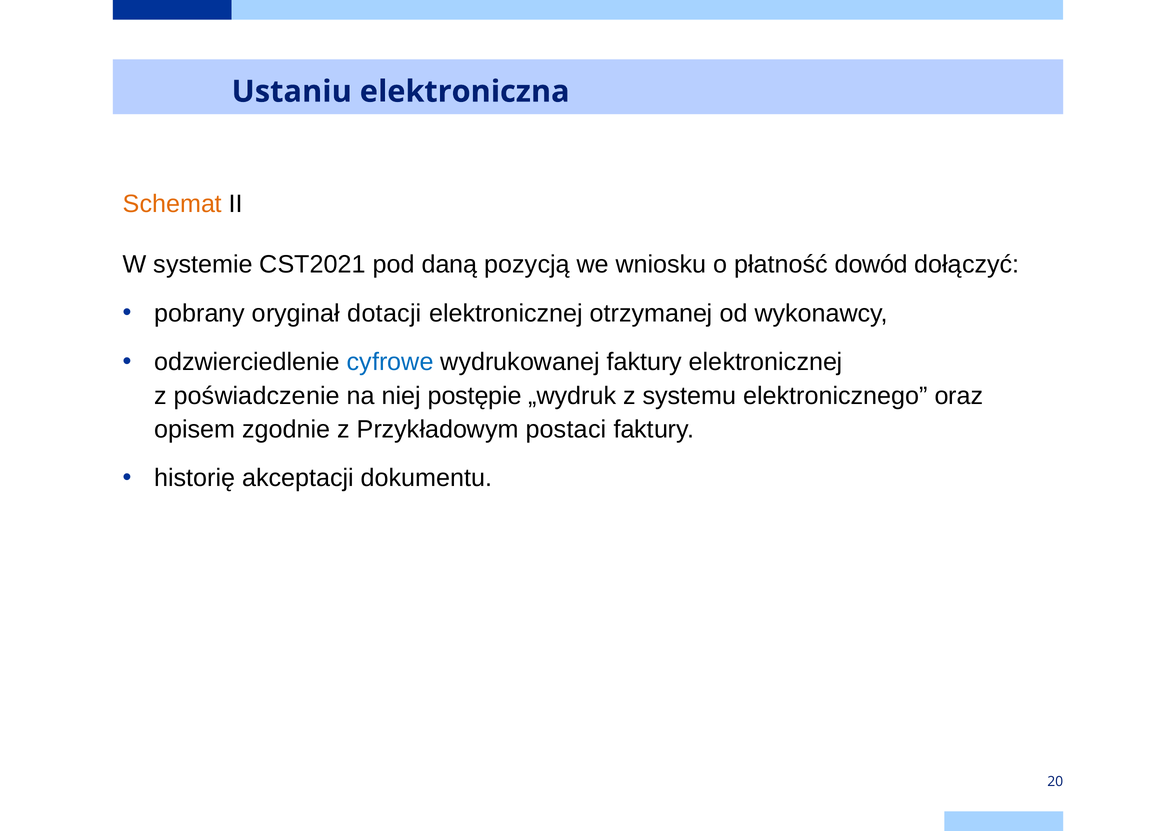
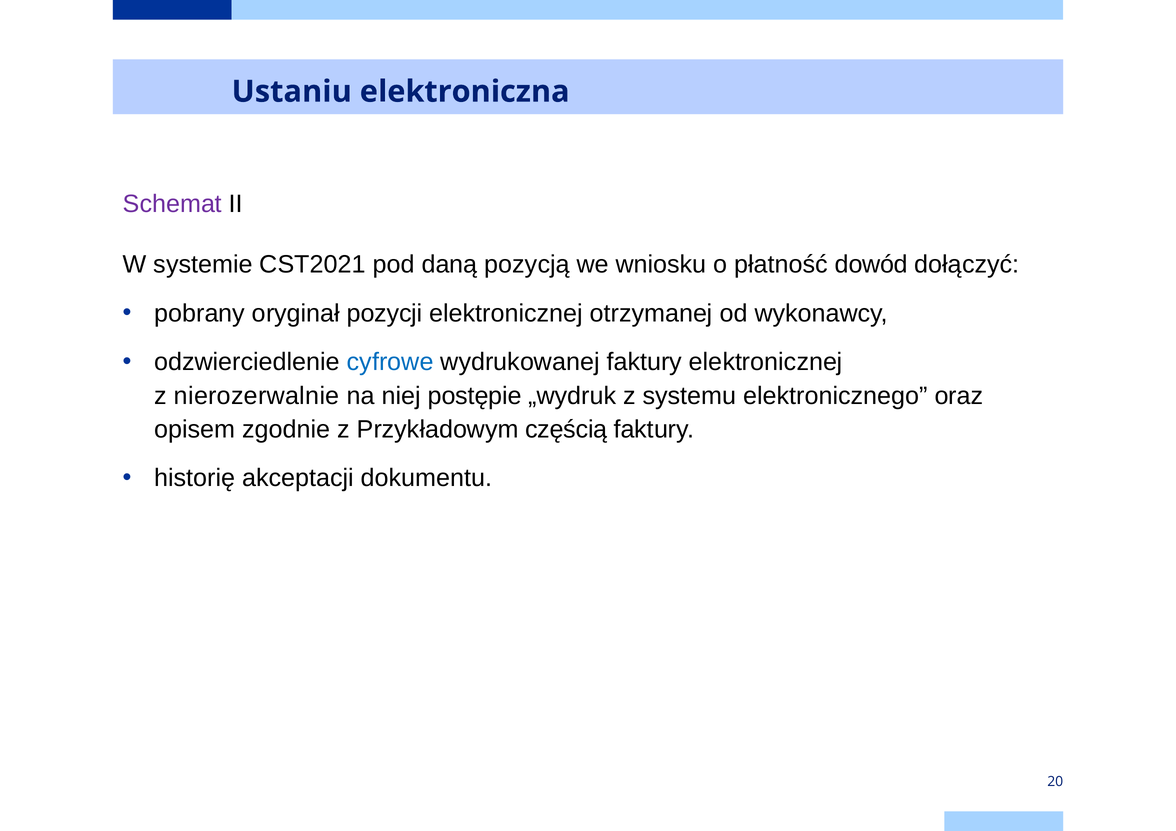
Schemat colour: orange -> purple
dotacji: dotacji -> pozycji
poświadczenie: poświadczenie -> nierozerwalnie
postaci: postaci -> częścią
